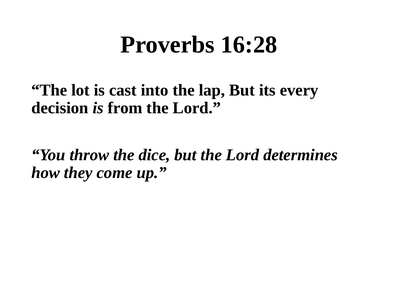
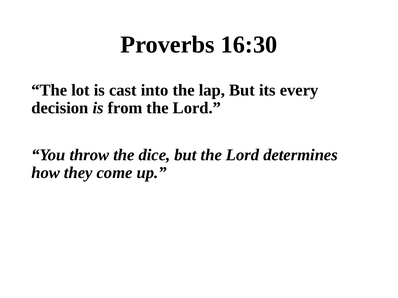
16:28: 16:28 -> 16:30
